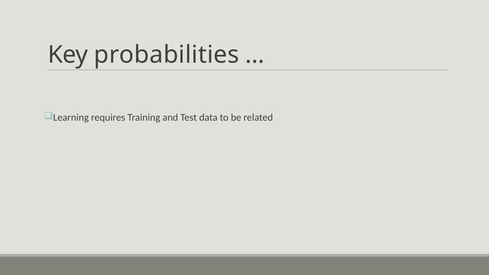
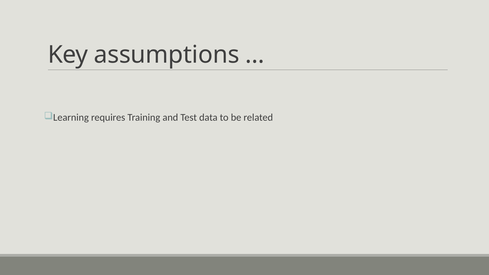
probabilities: probabilities -> assumptions
